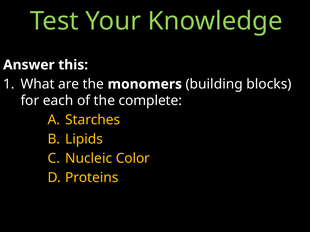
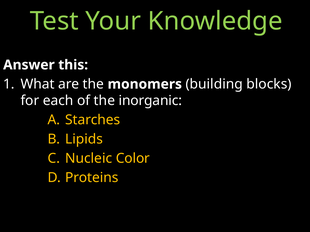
complete: complete -> inorganic
